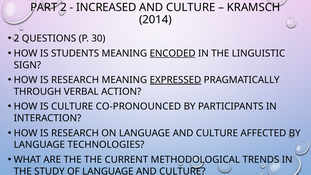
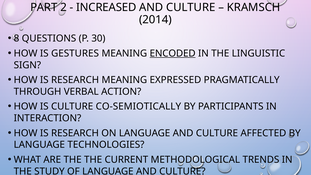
2 at (16, 38): 2 -> 8
STUDENTS: STUDENTS -> GESTURES
EXPRESSED underline: present -> none
CO-PRONOUNCED: CO-PRONOUNCED -> CO-SEMIOTICALLY
